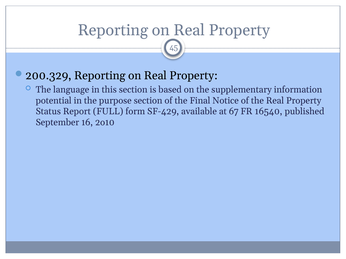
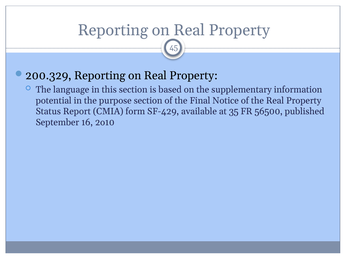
FULL: FULL -> CMIA
67: 67 -> 35
16540: 16540 -> 56500
